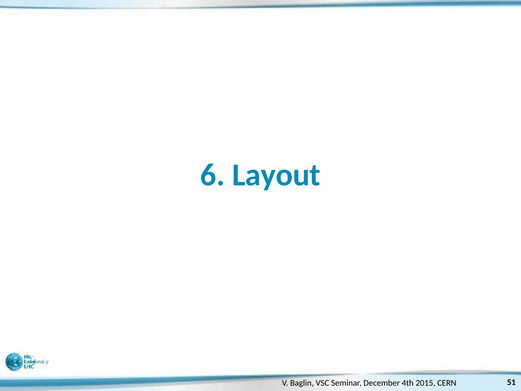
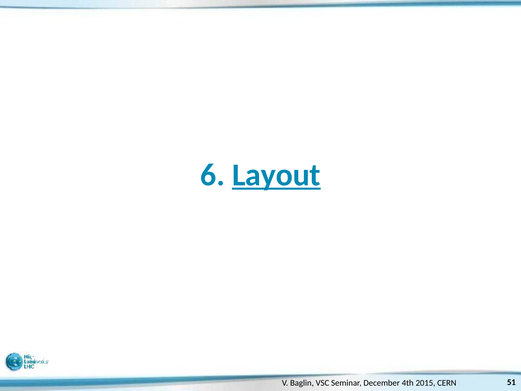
Layout underline: none -> present
